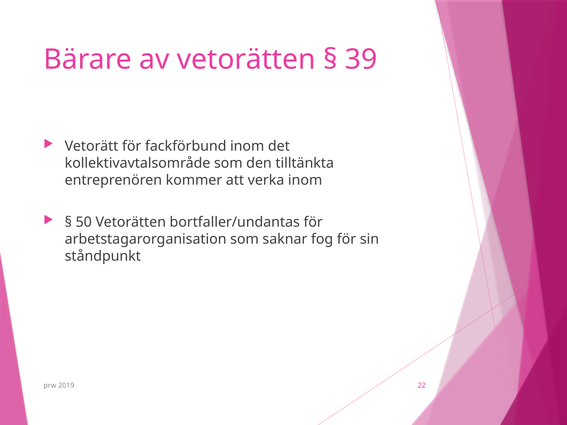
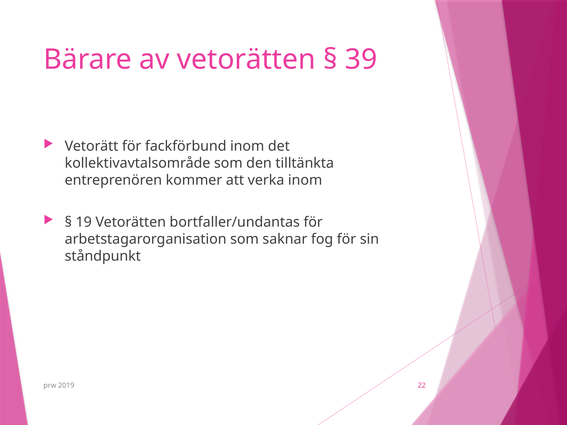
50: 50 -> 19
